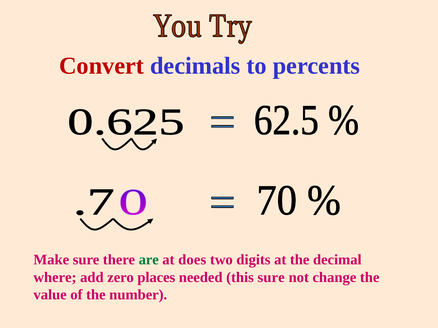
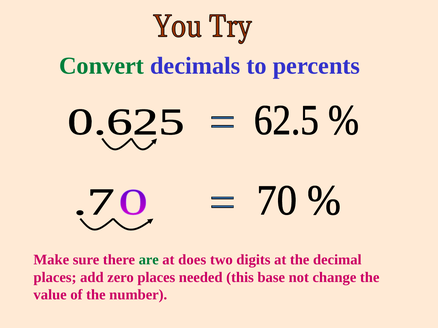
Convert colour: red -> green
where at (55, 278): where -> places
this sure: sure -> base
